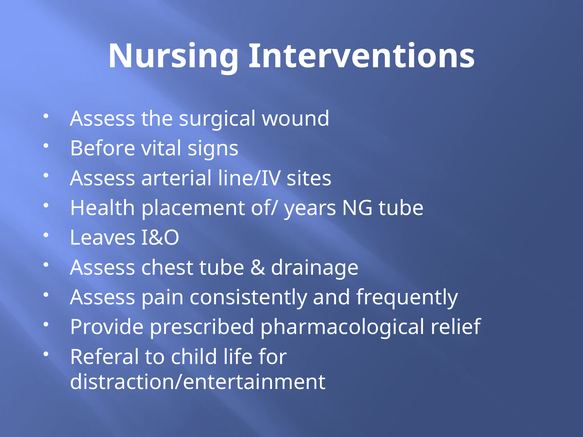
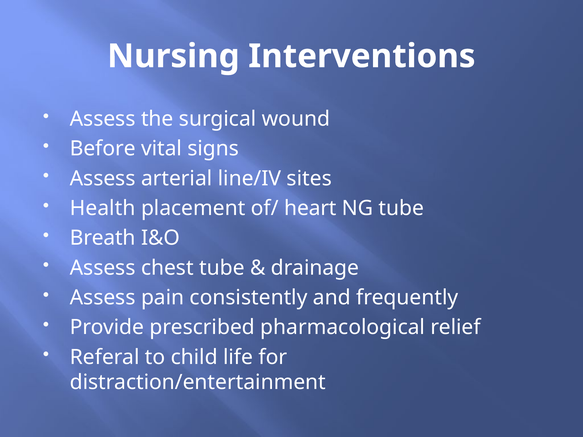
years: years -> heart
Leaves: Leaves -> Breath
